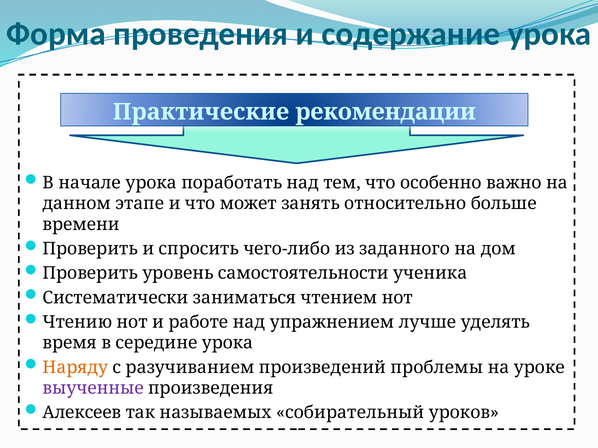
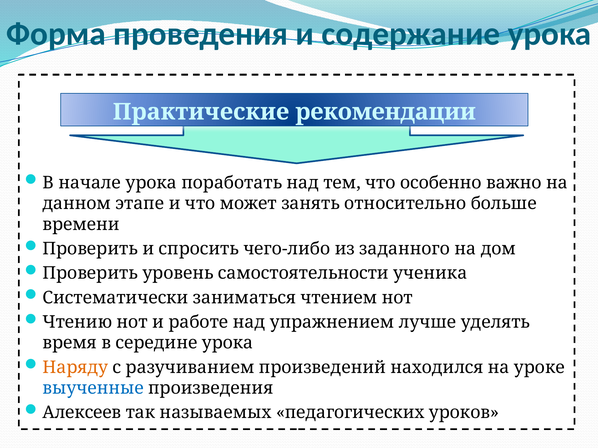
проблемы: проблемы -> находился
выученные colour: purple -> blue
собирательный: собирательный -> педагогических
